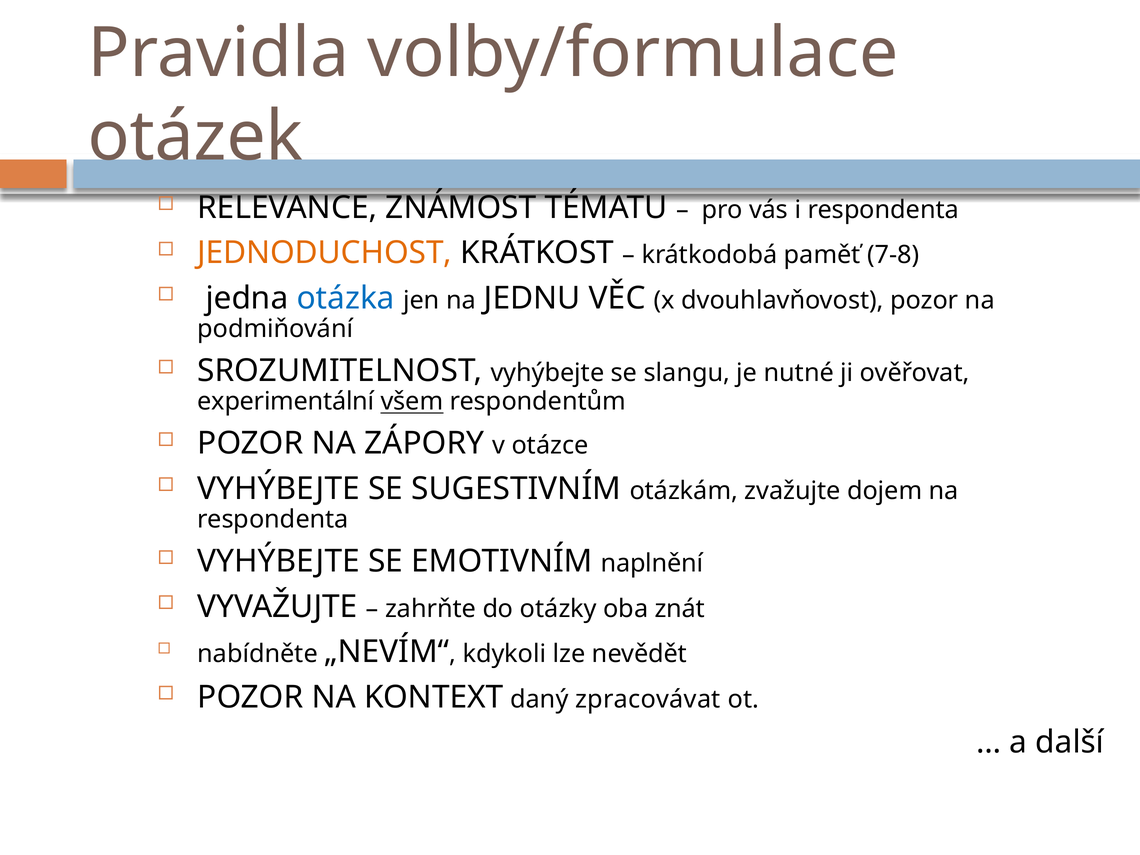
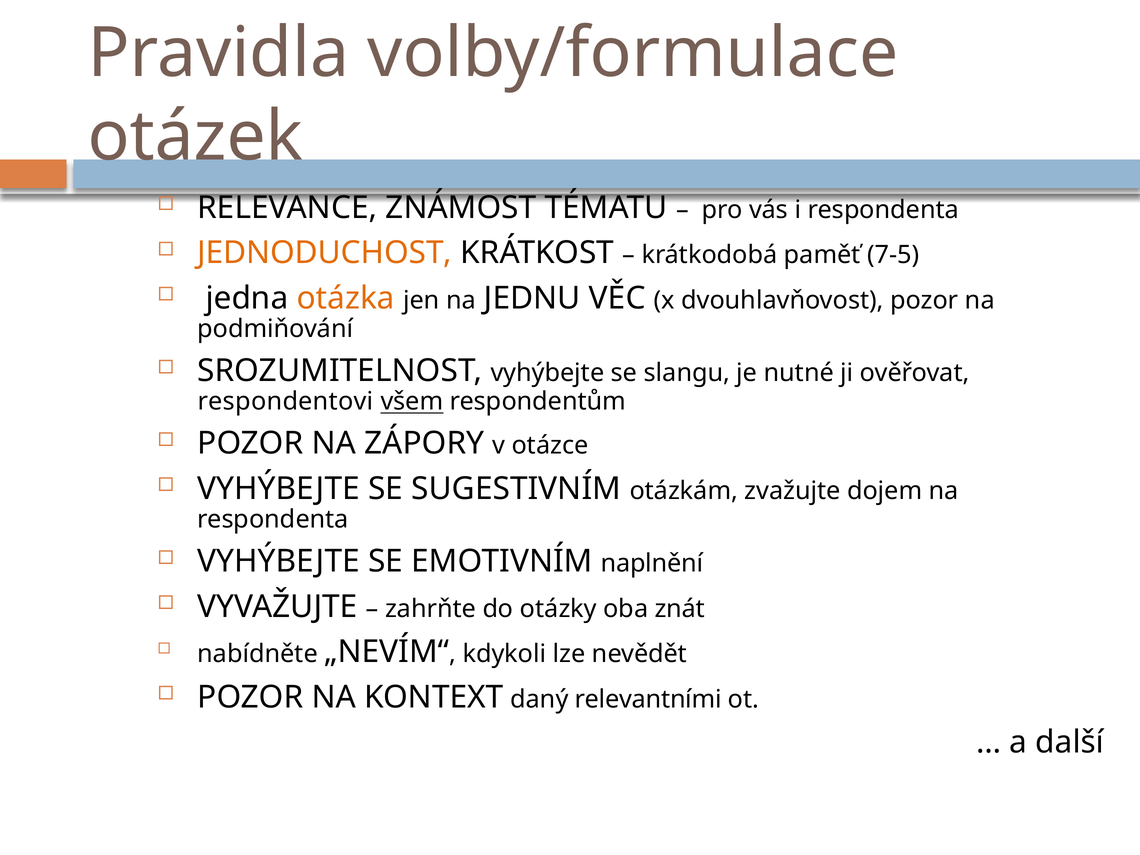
7-8: 7-8 -> 7-5
otázka colour: blue -> orange
experimentální: experimentální -> respondentovi
zpracovávat: zpracovávat -> relevantními
